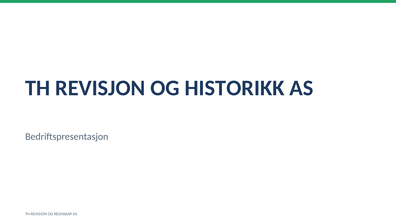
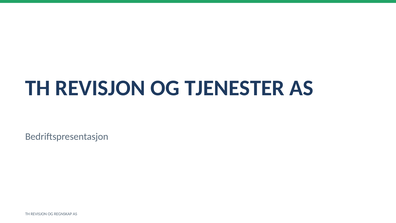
HISTORIKK: HISTORIKK -> TJENESTER
